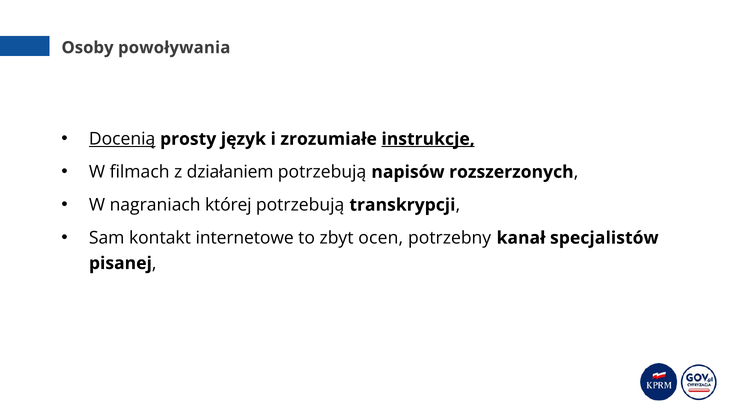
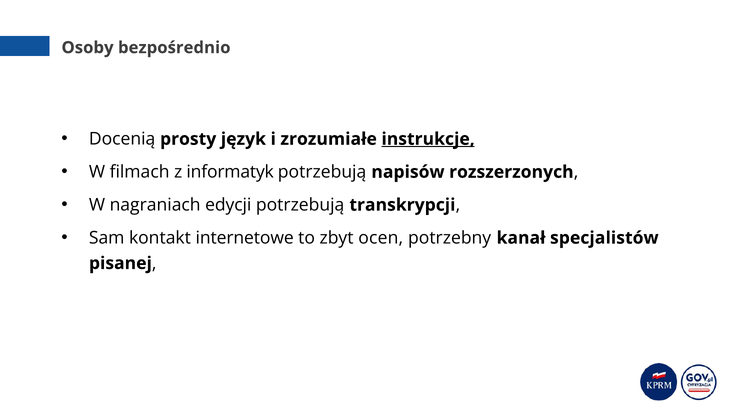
powoływania: powoływania -> bezpośrednio
Docenią underline: present -> none
działaniem: działaniem -> informatyk
której: której -> edycji
